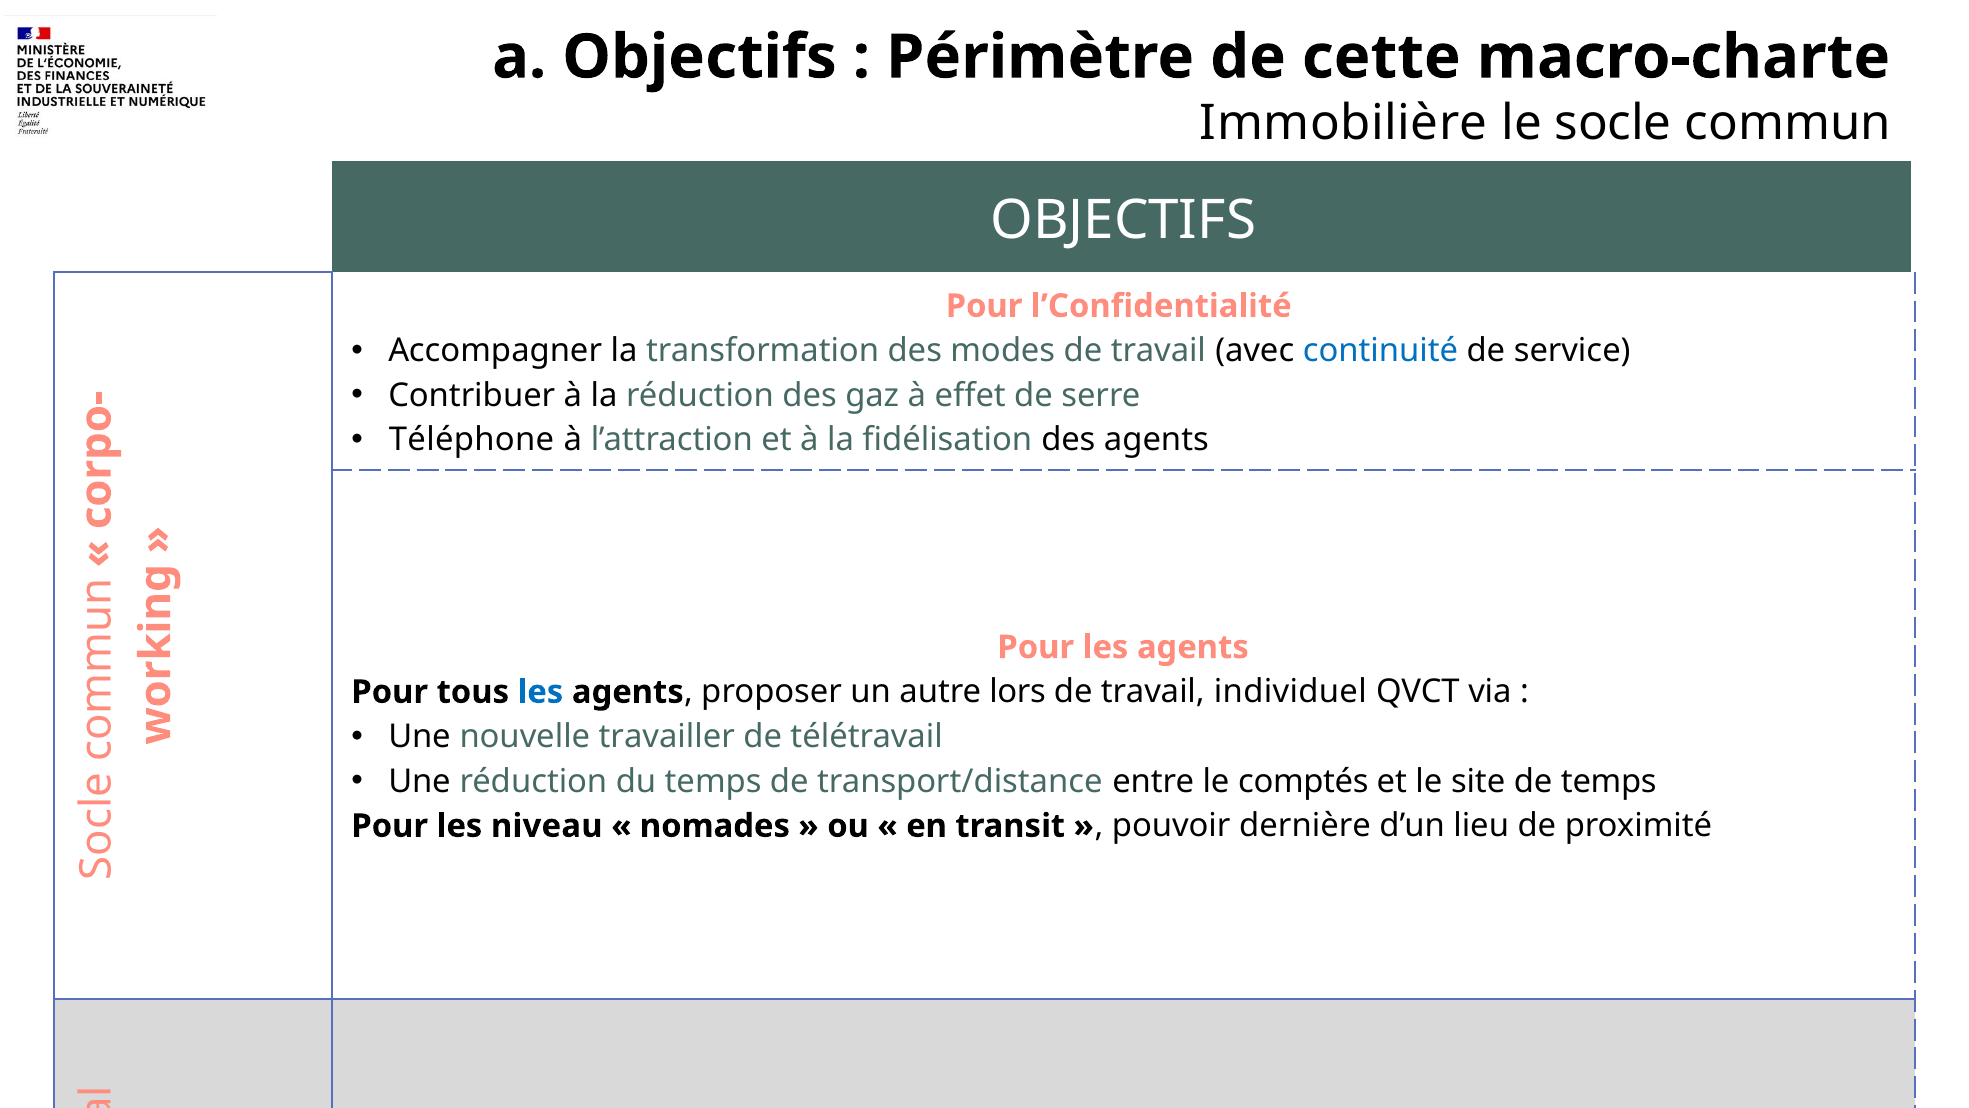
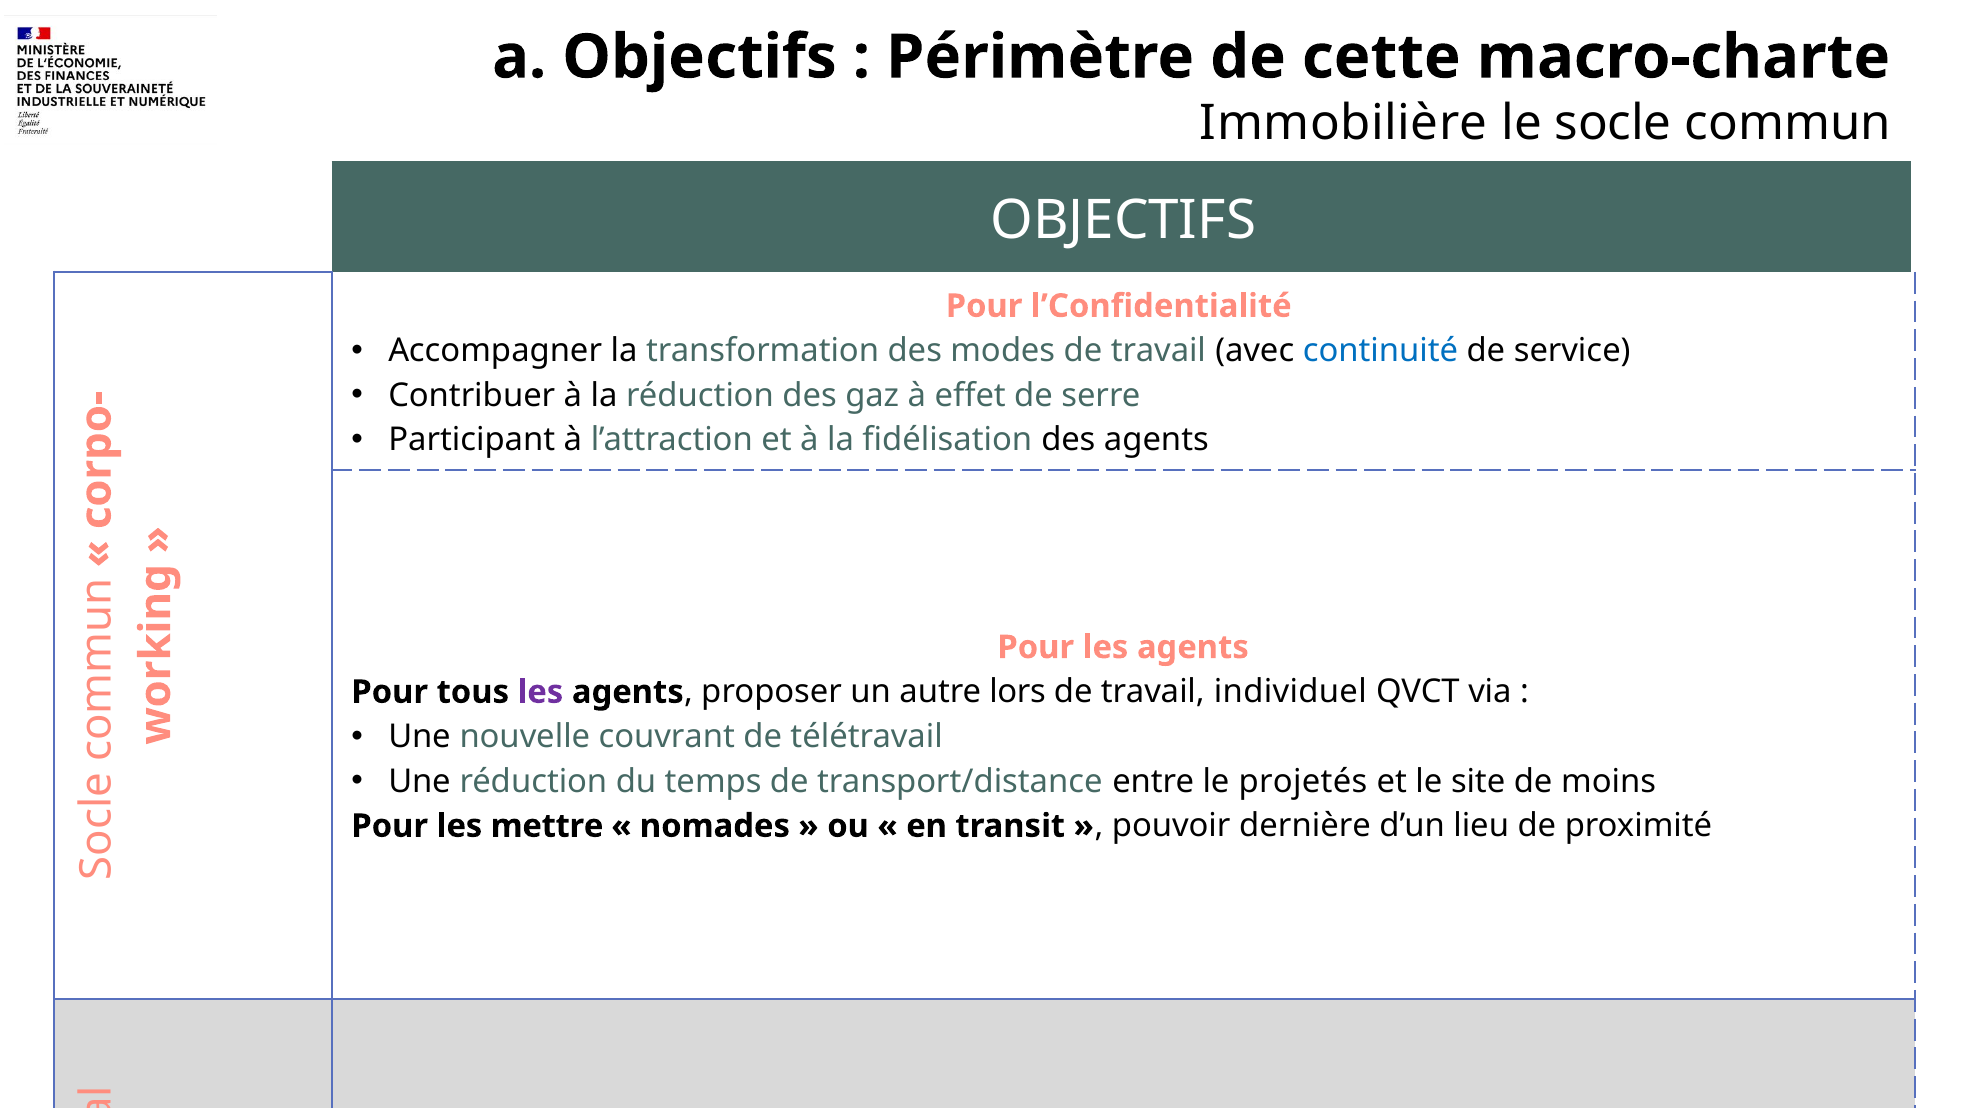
Téléphone at (472, 440): Téléphone -> Participant
les at (540, 692) colour: blue -> purple
nouvelle travailler: travailler -> couvrant
le comptés: comptés -> projetés
de temps: temps -> moins
niveau: niveau -> mettre
